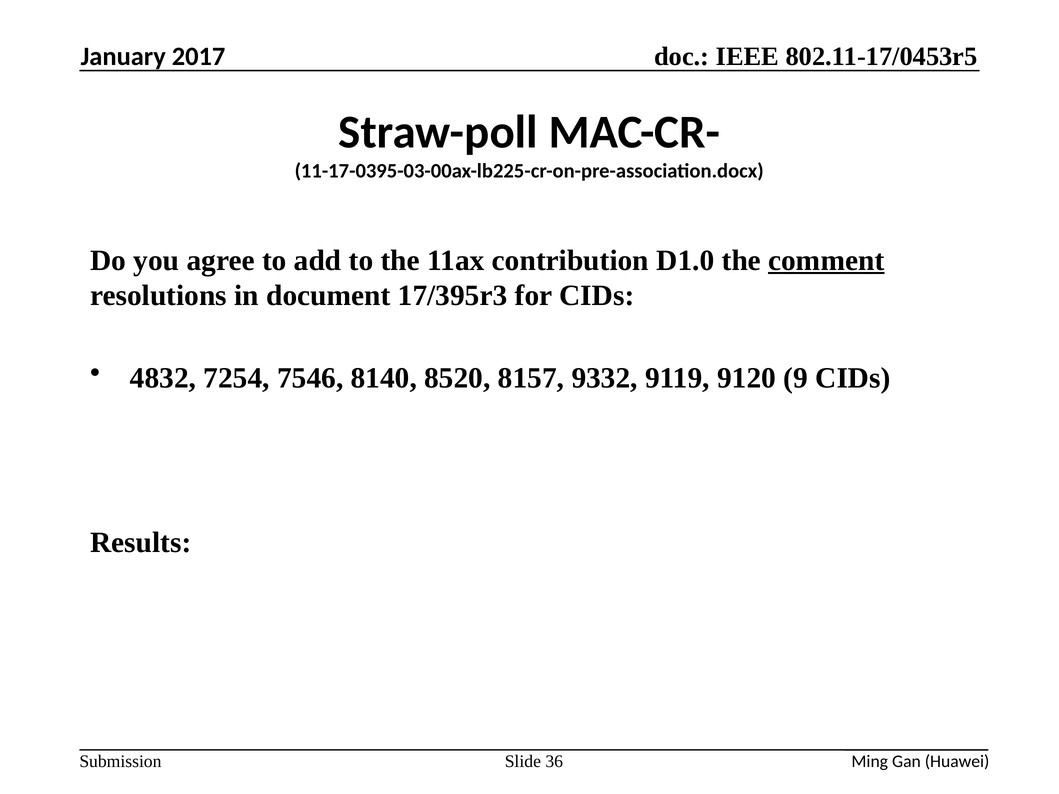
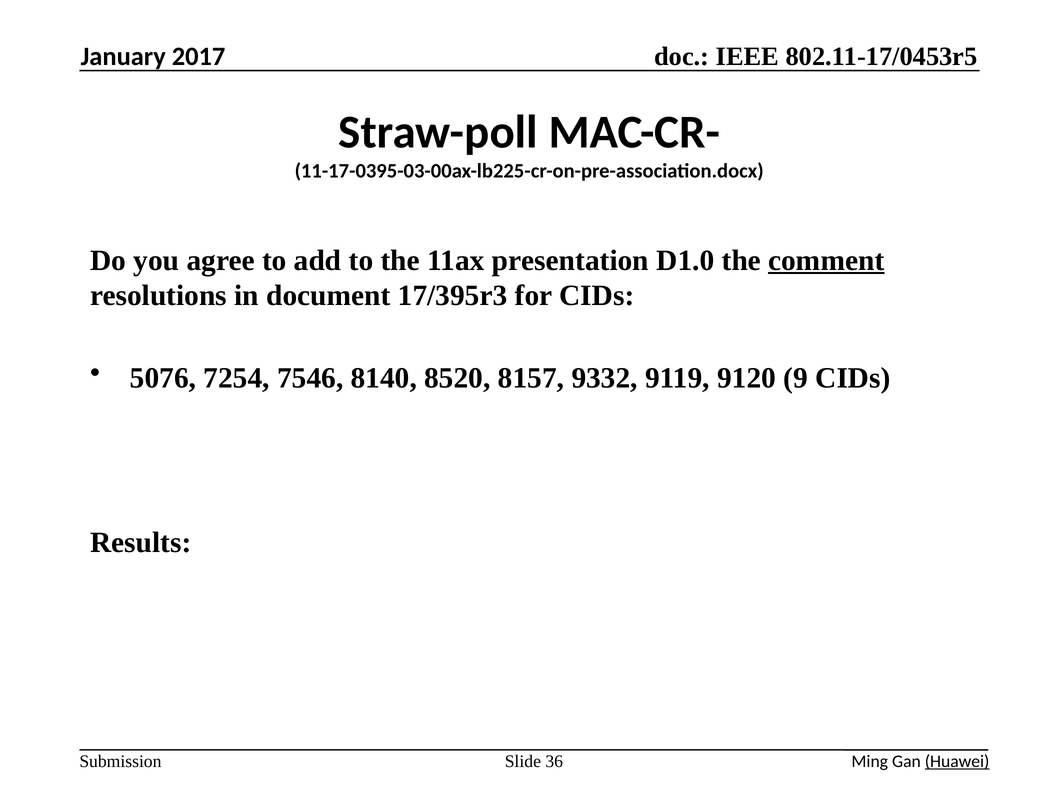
contribution: contribution -> presentation
4832: 4832 -> 5076
Huawei underline: none -> present
